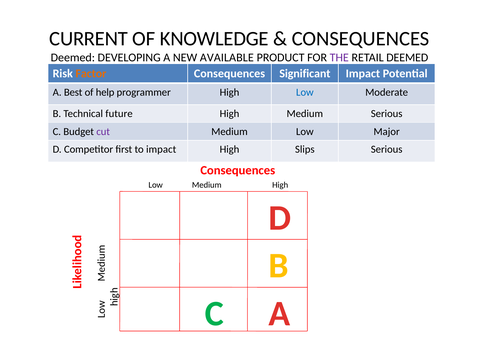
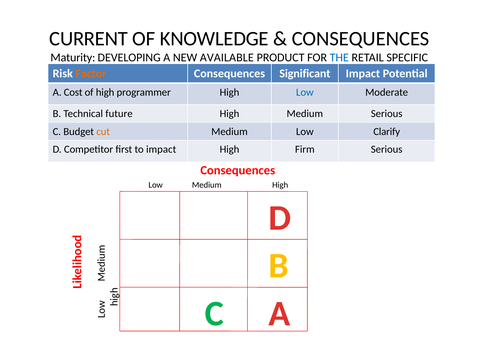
Deemed at (73, 58): Deemed -> Maturity
THE colour: purple -> blue
RETAIL DEEMED: DEEMED -> SPECIFIC
Best: Best -> Cost
of help: help -> high
cut colour: purple -> orange
Major: Major -> Clarify
Slips: Slips -> Firm
